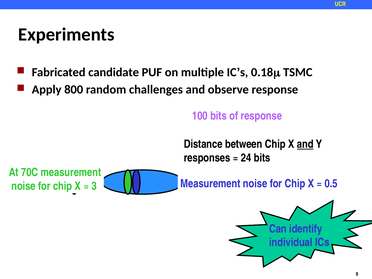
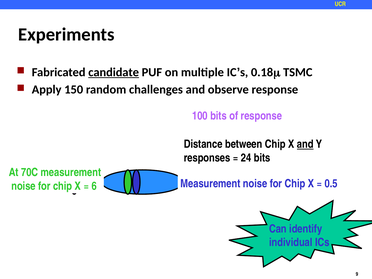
candidate underline: none -> present
800: 800 -> 150
3: 3 -> 6
